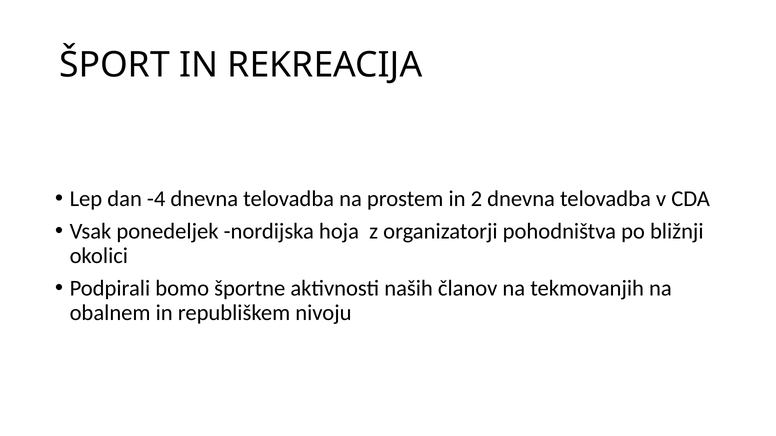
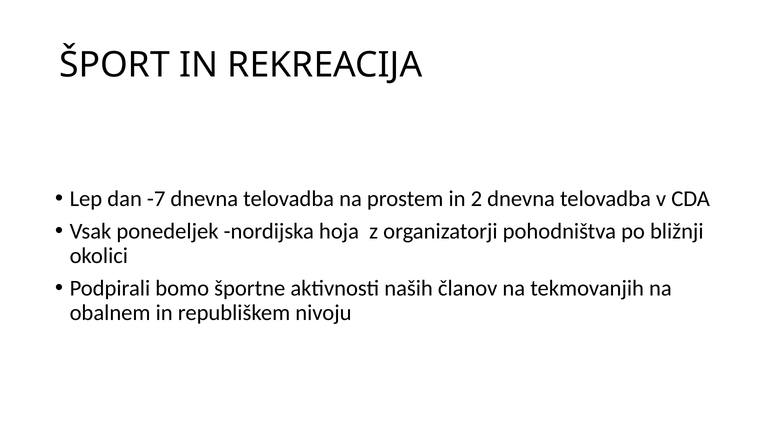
-4: -4 -> -7
